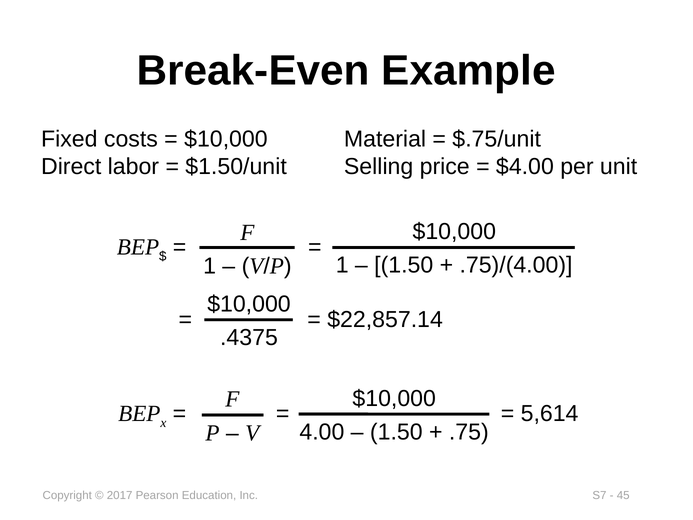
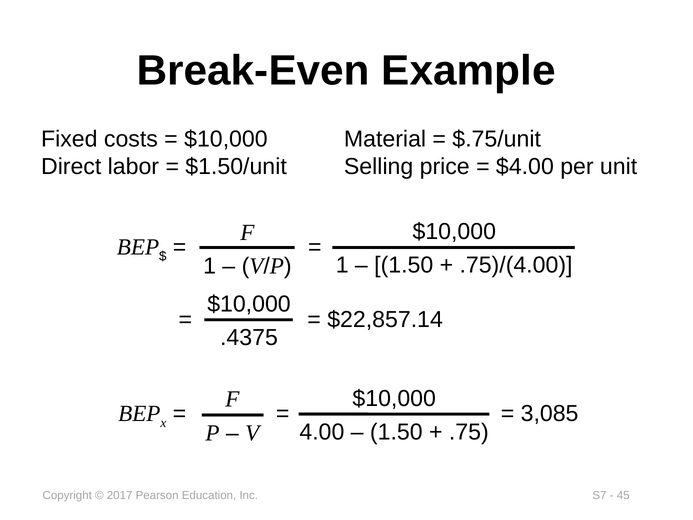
5,614: 5,614 -> 3,085
